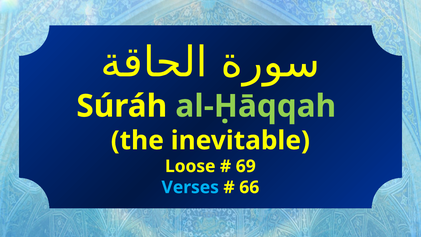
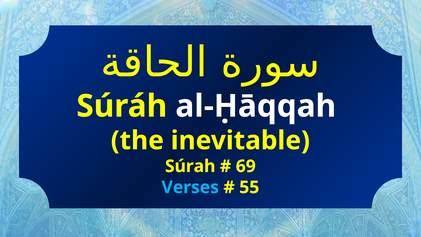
al-Ḥāqqah colour: light green -> white
Loose: Loose -> Súrah
66: 66 -> 55
